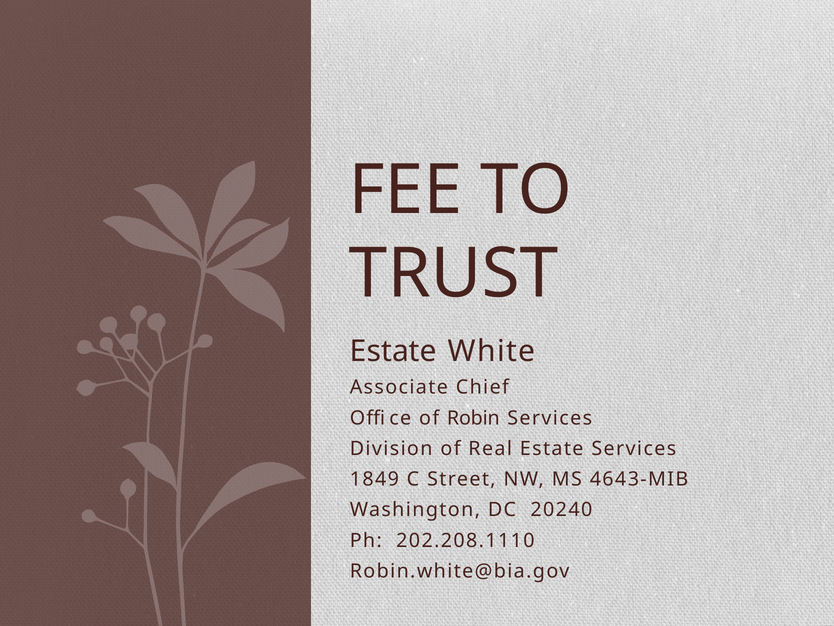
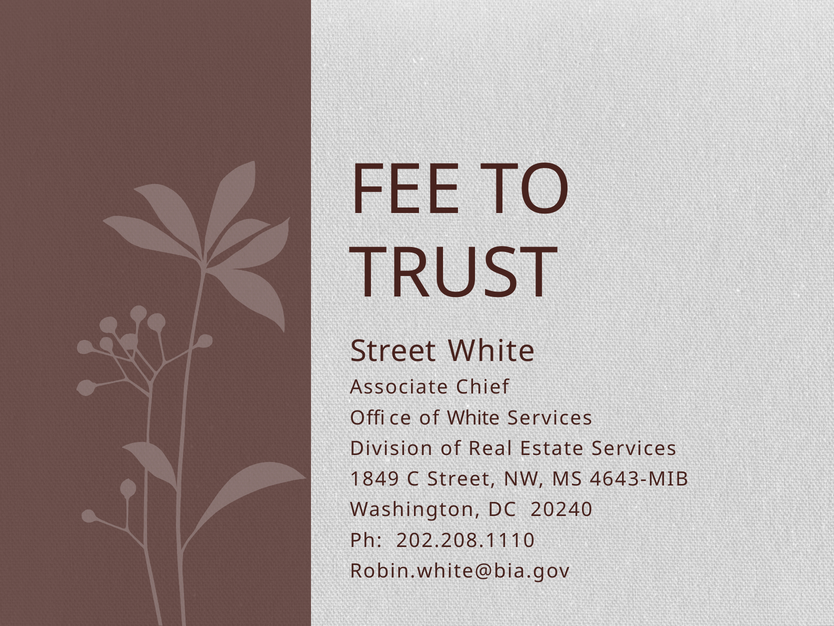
Estate at (393, 351): Estate -> Street
of Robin: Robin -> White
